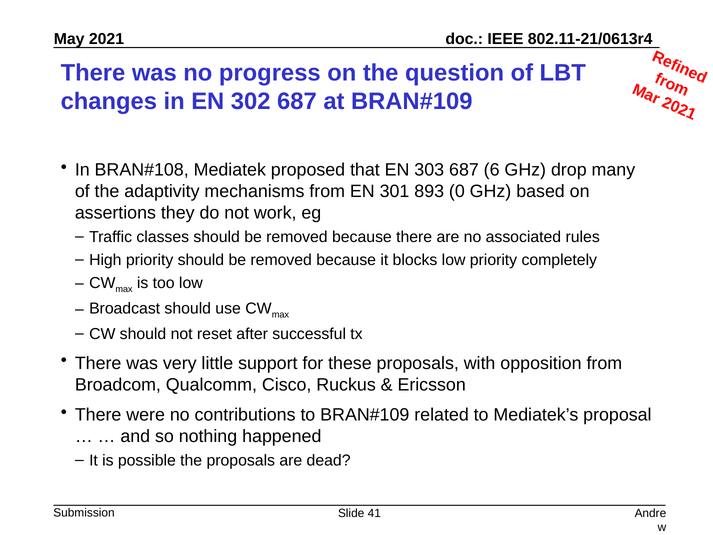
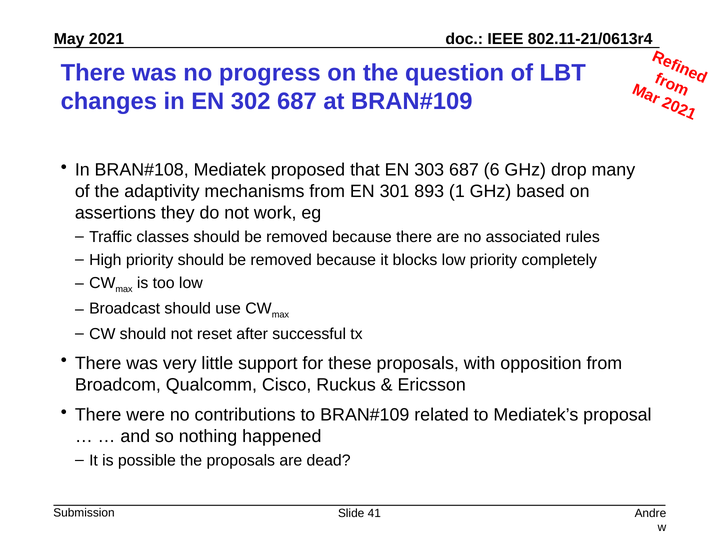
893 0: 0 -> 1
